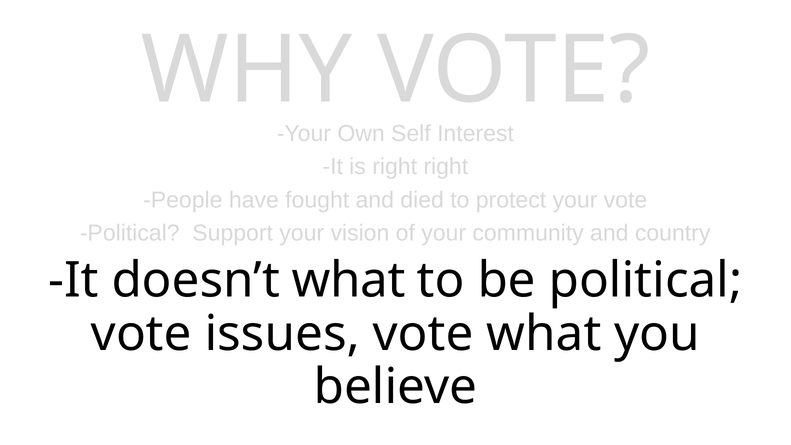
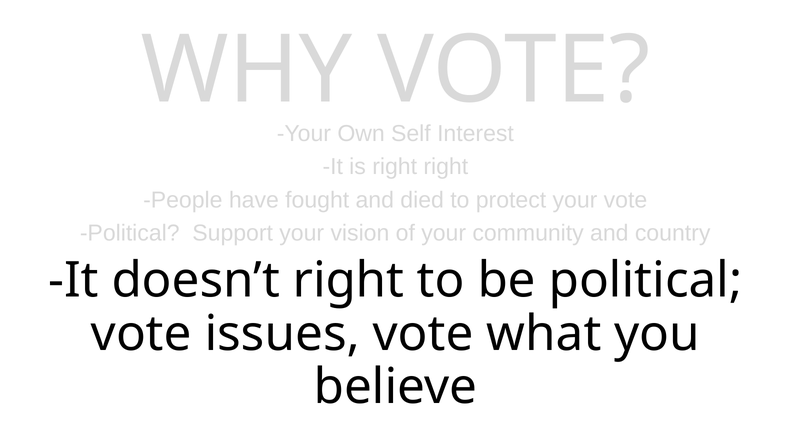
doesn’t what: what -> right
